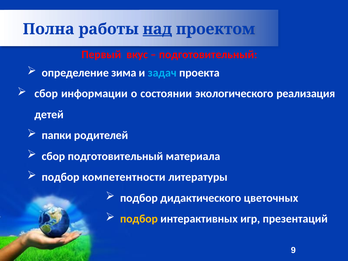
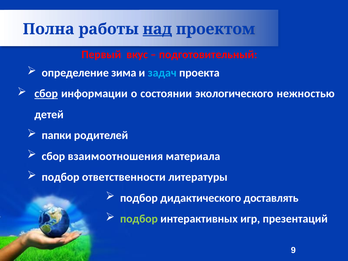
сбор at (46, 94) underline: none -> present
реализация: реализация -> нежностью
сбор подготовительный: подготовительный -> взаимоотношения
компетентности: компетентности -> ответственности
цветочных: цветочных -> доставлять
подбор at (139, 219) colour: yellow -> light green
